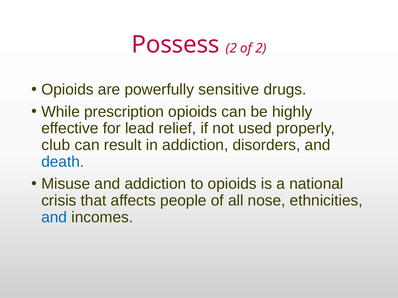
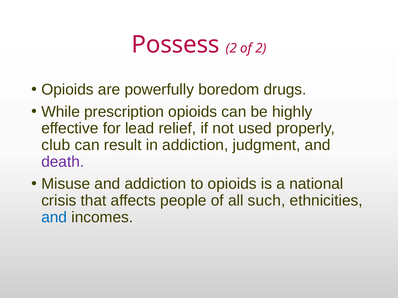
sensitive: sensitive -> boredom
disorders: disorders -> judgment
death colour: blue -> purple
nose: nose -> such
